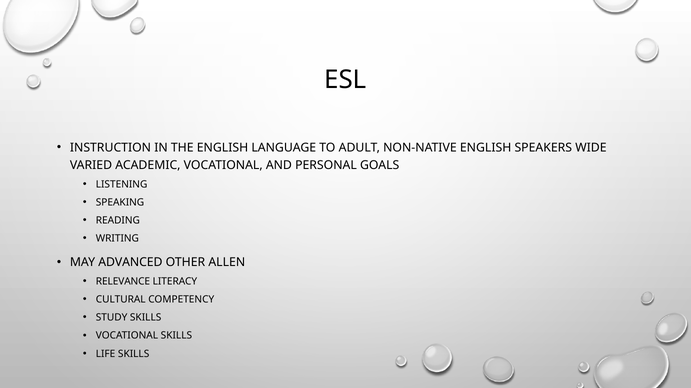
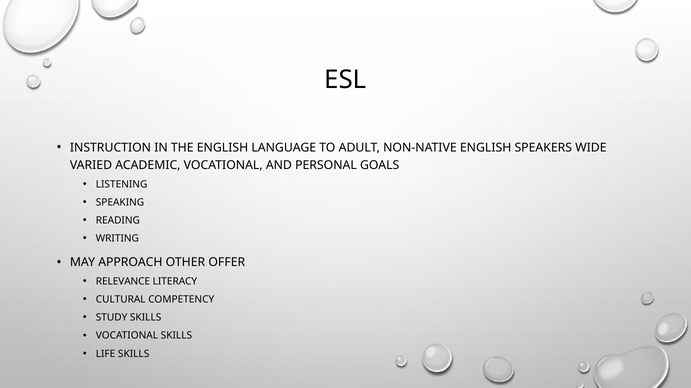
ADVANCED: ADVANCED -> APPROACH
ALLEN: ALLEN -> OFFER
